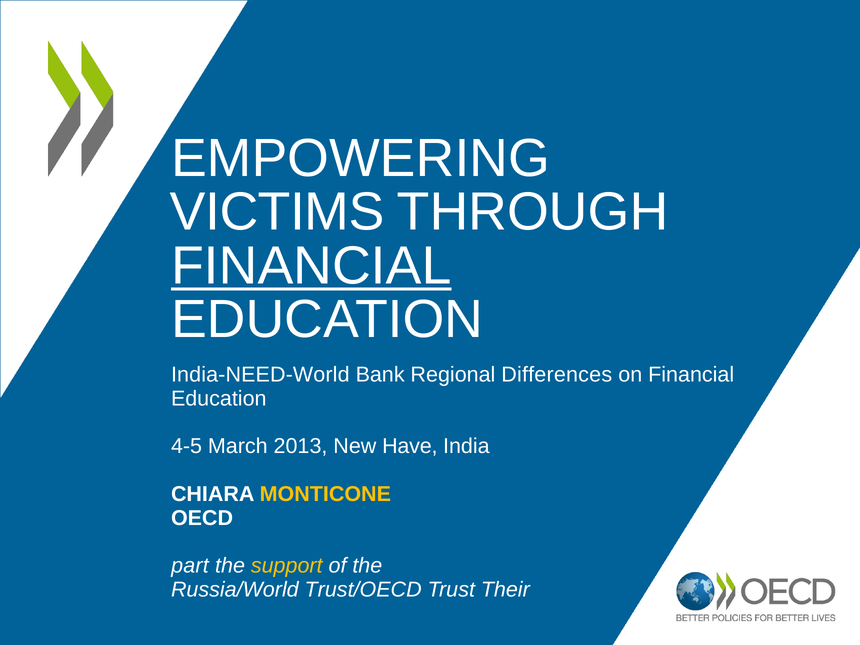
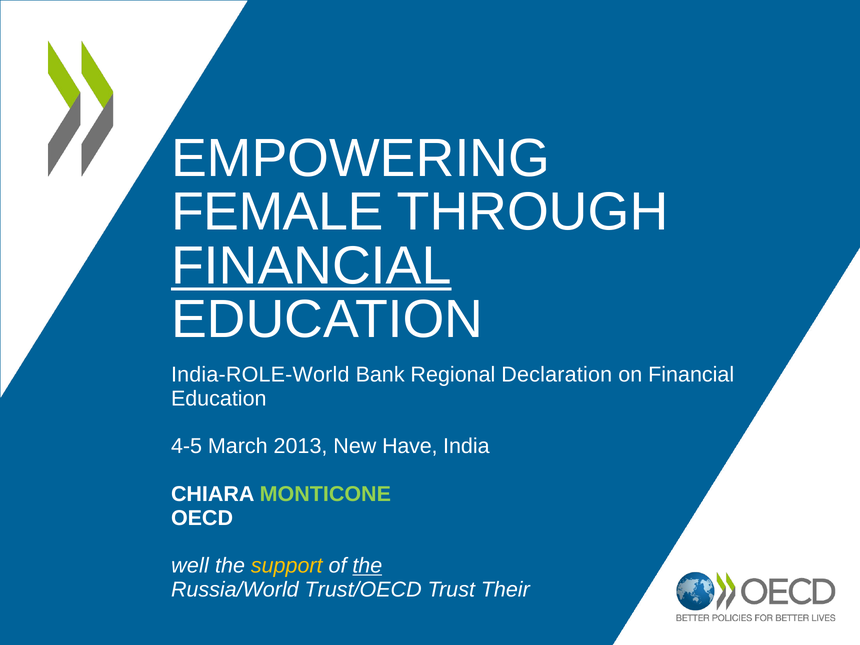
VICTIMS: VICTIMS -> FEMALE
India-NEED-World: India-NEED-World -> India-ROLE-World
Differences: Differences -> Declaration
MONTICONE colour: yellow -> light green
part: part -> well
the at (367, 566) underline: none -> present
